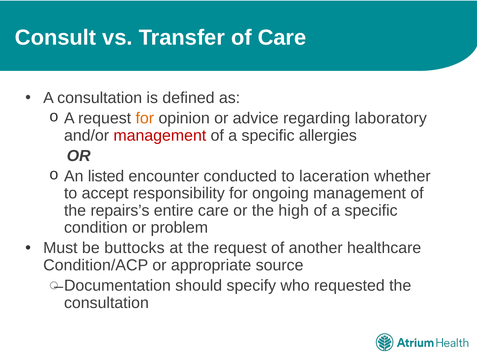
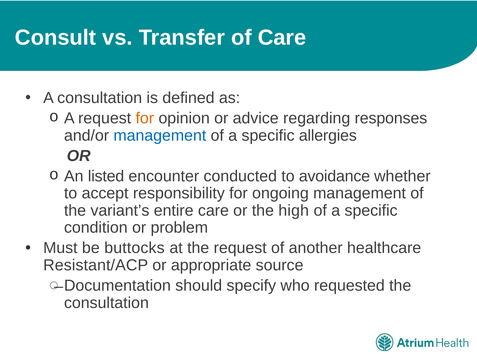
laboratory: laboratory -> responses
management at (160, 135) colour: red -> blue
laceration: laceration -> avoidance
repairs’s: repairs’s -> variant’s
Condition/ACP: Condition/ACP -> Resistant/ACP
